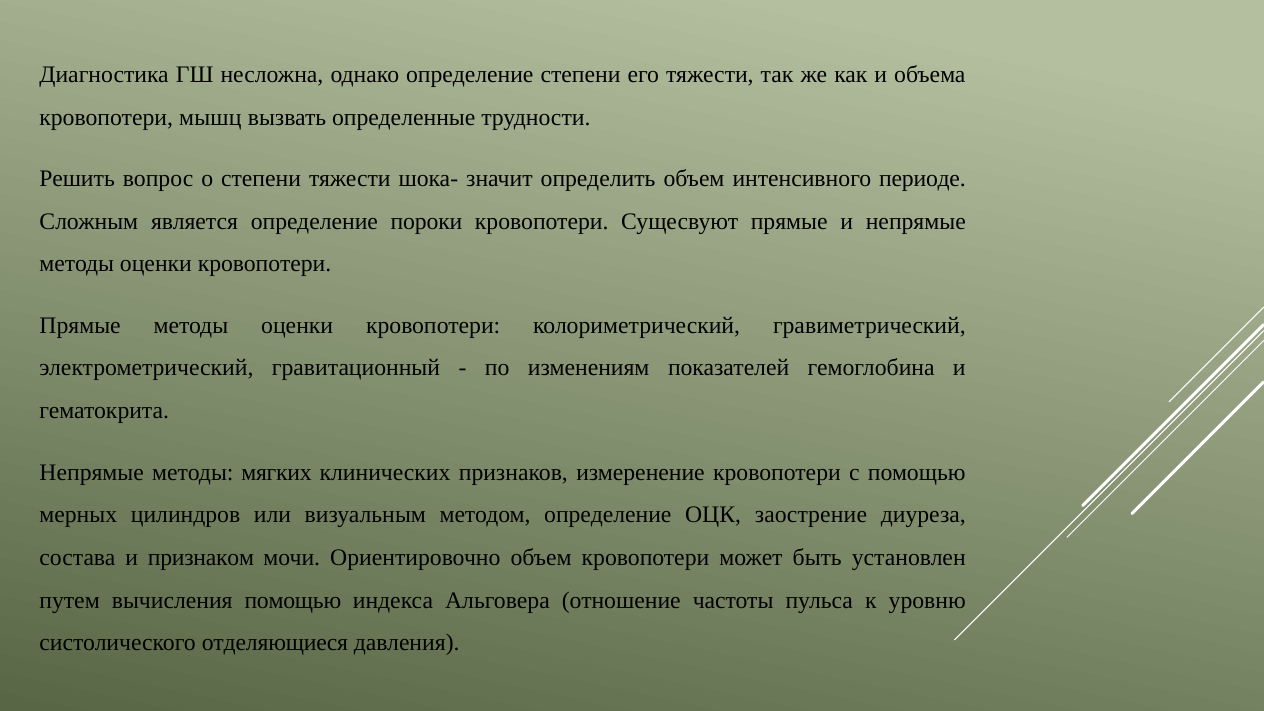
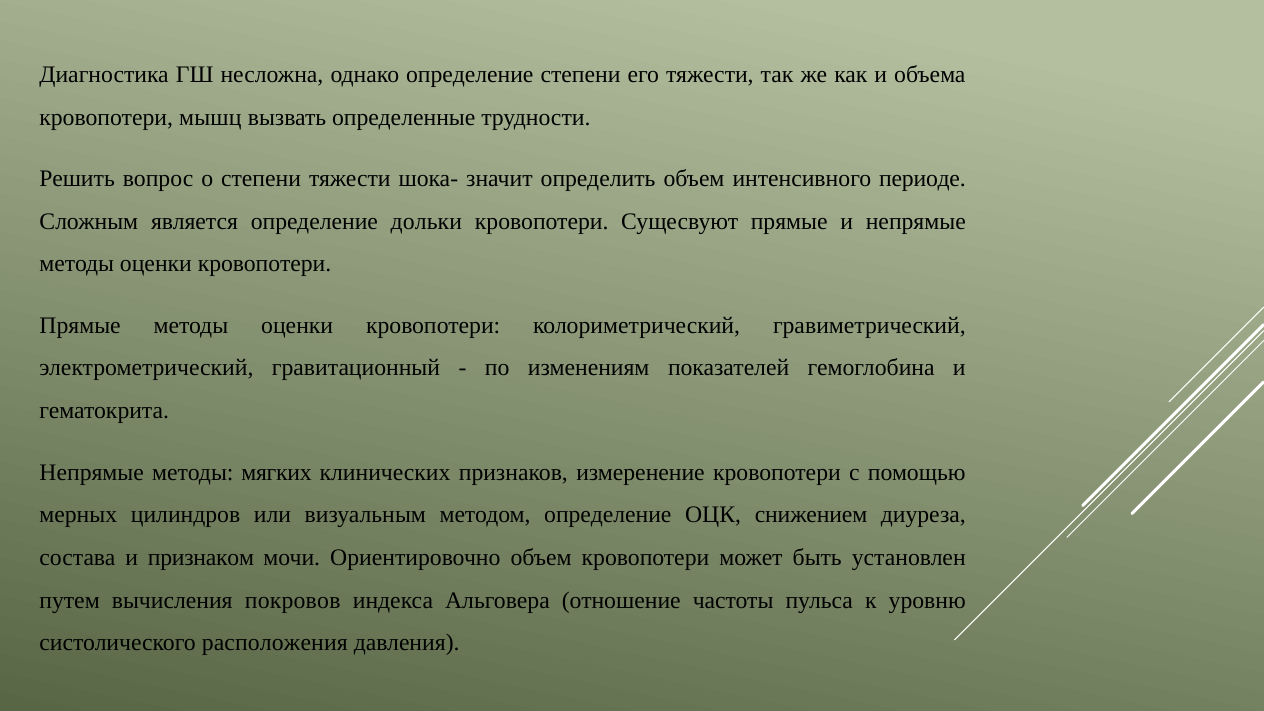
пороки: пороки -> дольки
заострение: заострение -> снижением
вычисления помощью: помощью -> покровов
отделяющиеся: отделяющиеся -> расположения
